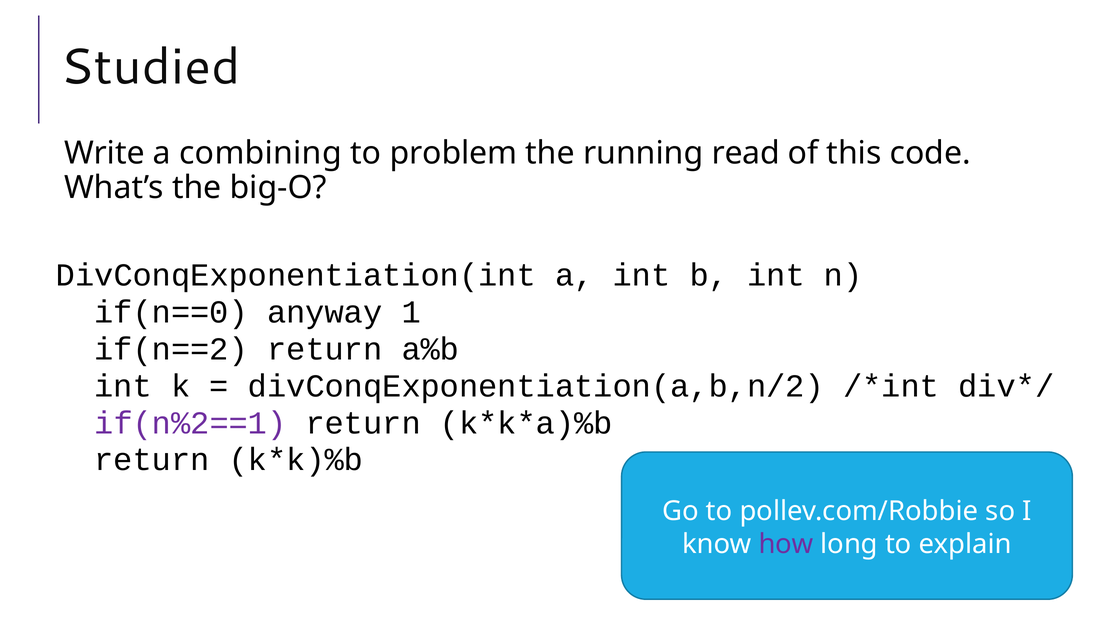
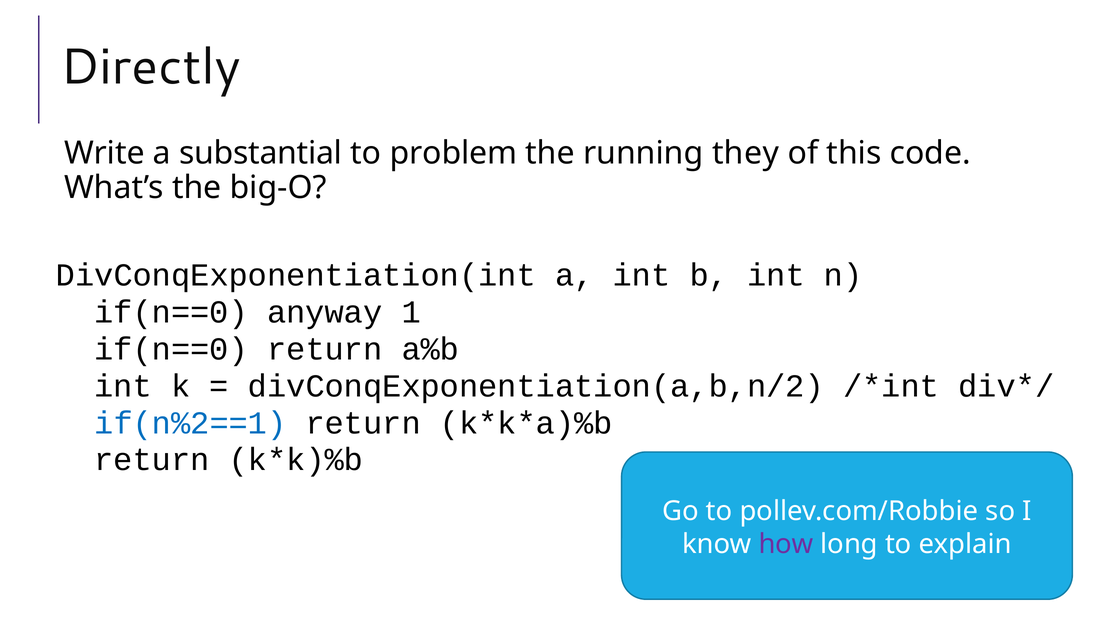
Studied: Studied -> Directly
combining: combining -> substantial
read: read -> they
if(n==2 at (171, 349): if(n==2 -> if(n==0
if(n%2==1 colour: purple -> blue
